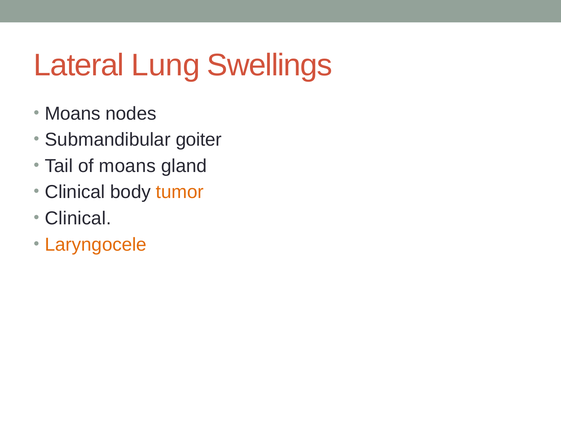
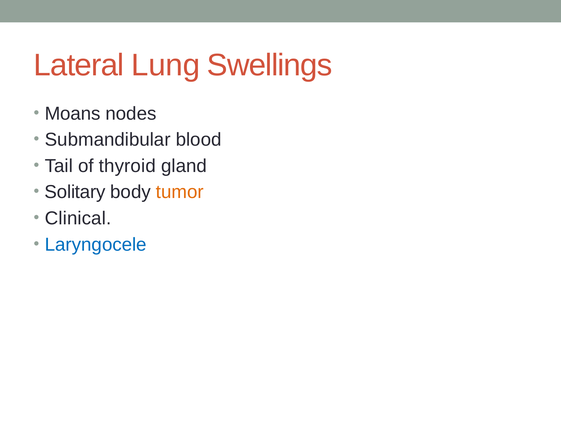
goiter: goiter -> blood
of moans: moans -> thyroid
Clinical at (75, 192): Clinical -> Solitary
Laryngocele colour: orange -> blue
